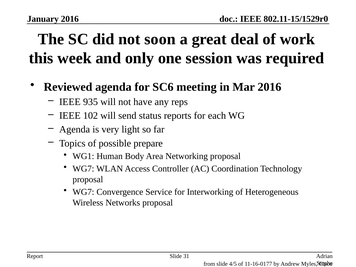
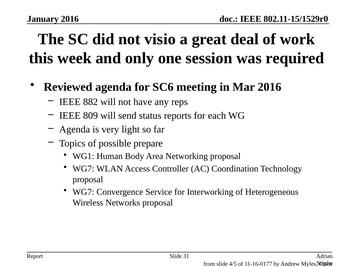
soon: soon -> visio
935: 935 -> 882
102: 102 -> 809
